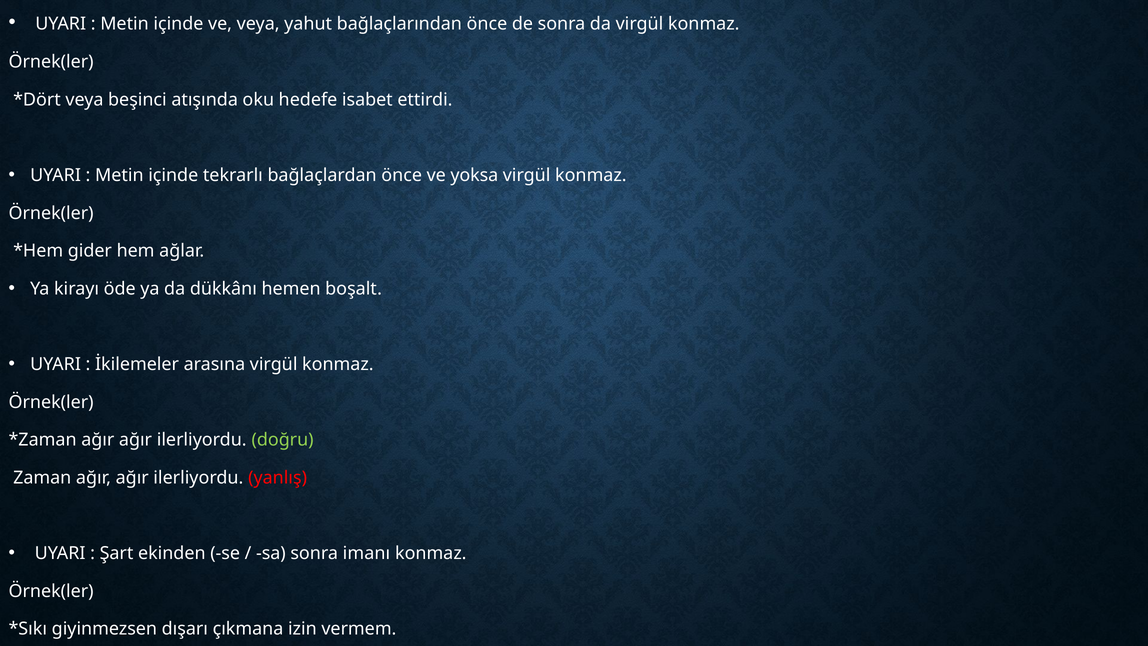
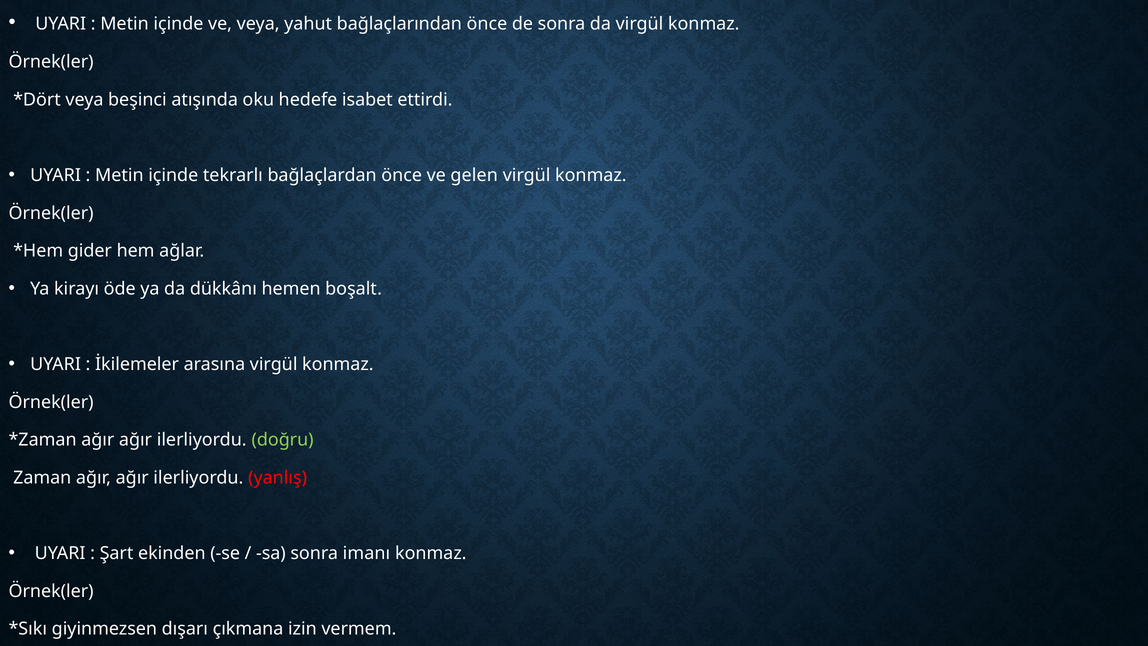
yoksa: yoksa -> gelen
